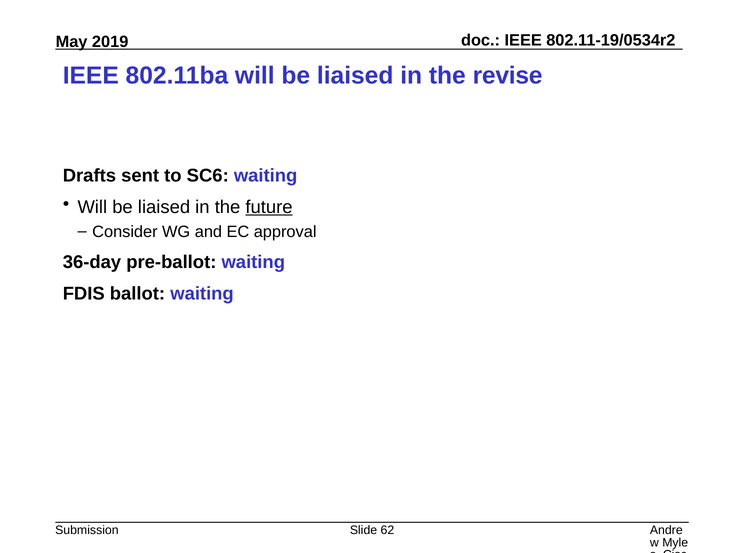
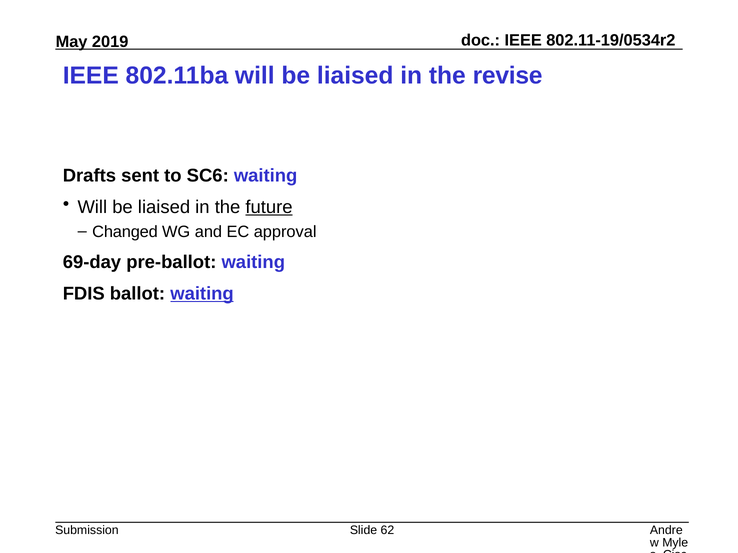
Consider: Consider -> Changed
36-day: 36-day -> 69-day
waiting at (202, 294) underline: none -> present
